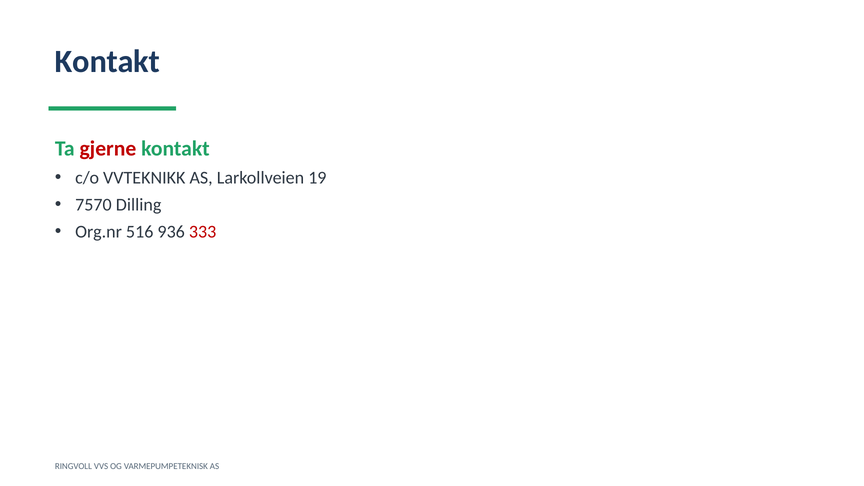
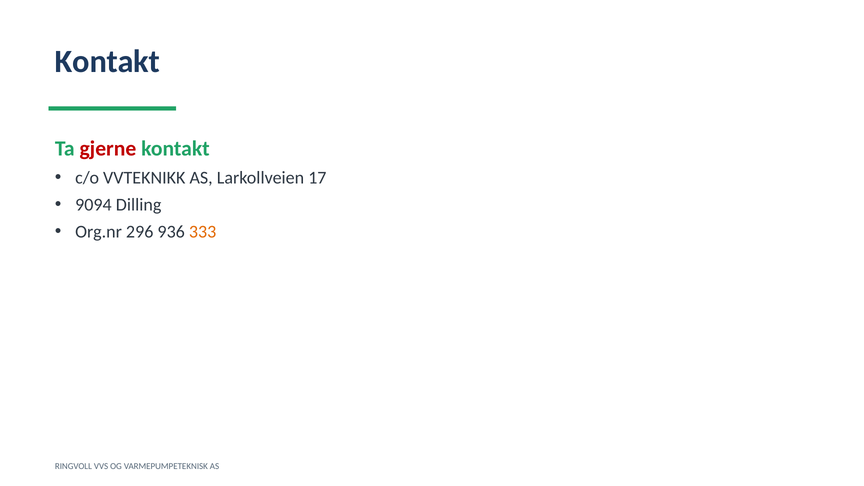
19: 19 -> 17
7570: 7570 -> 9094
516: 516 -> 296
333 colour: red -> orange
